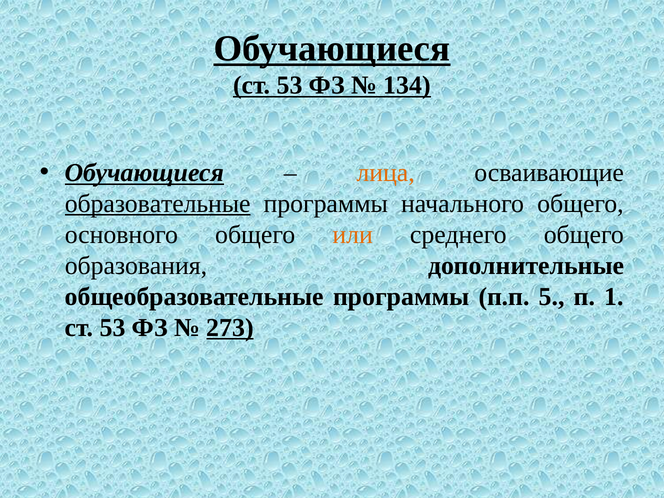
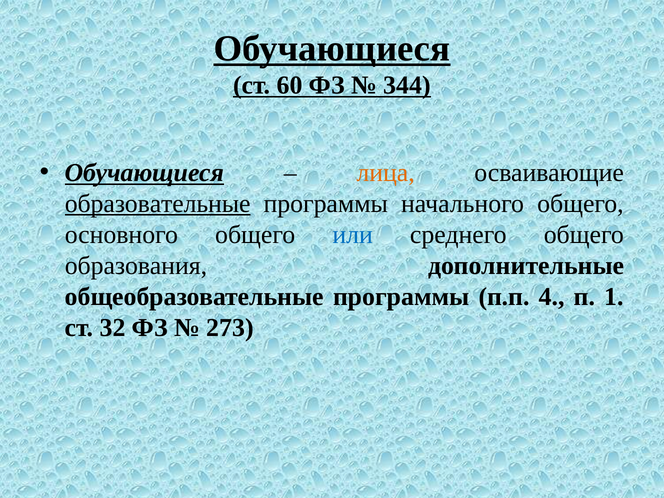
53 at (290, 85): 53 -> 60
134: 134 -> 344
или colour: orange -> blue
5: 5 -> 4
53 at (113, 328): 53 -> 32
273 underline: present -> none
